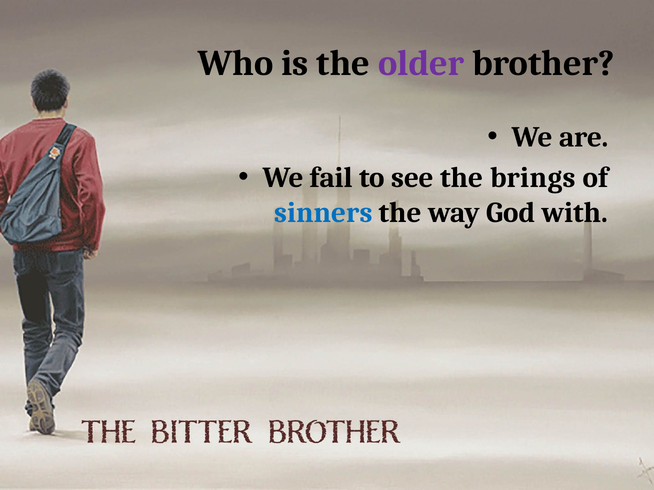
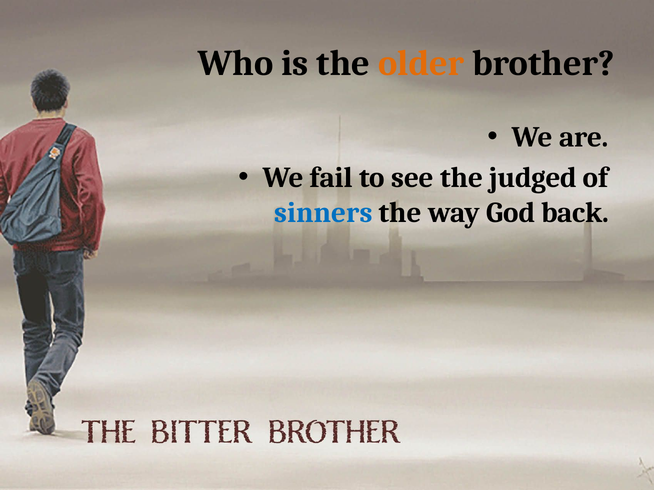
older colour: purple -> orange
brings: brings -> judged
with: with -> back
